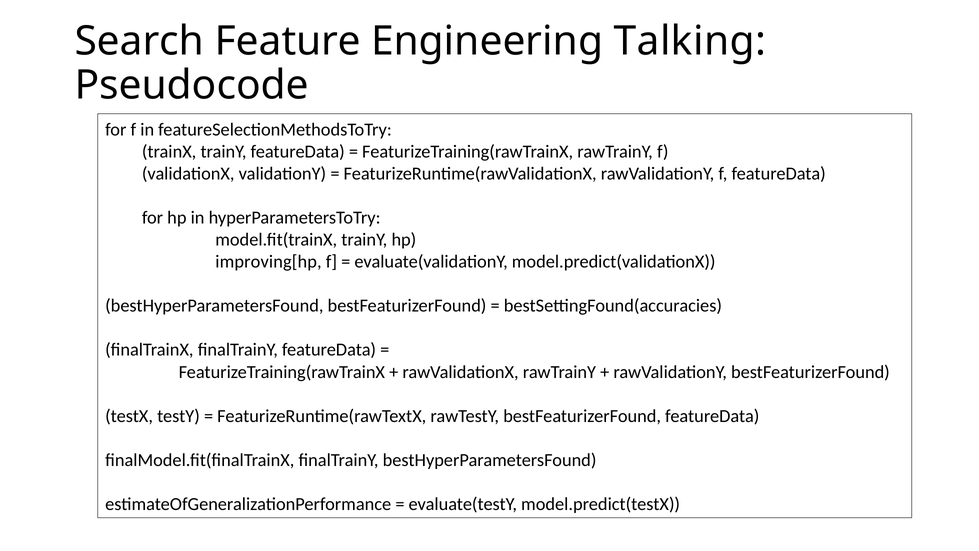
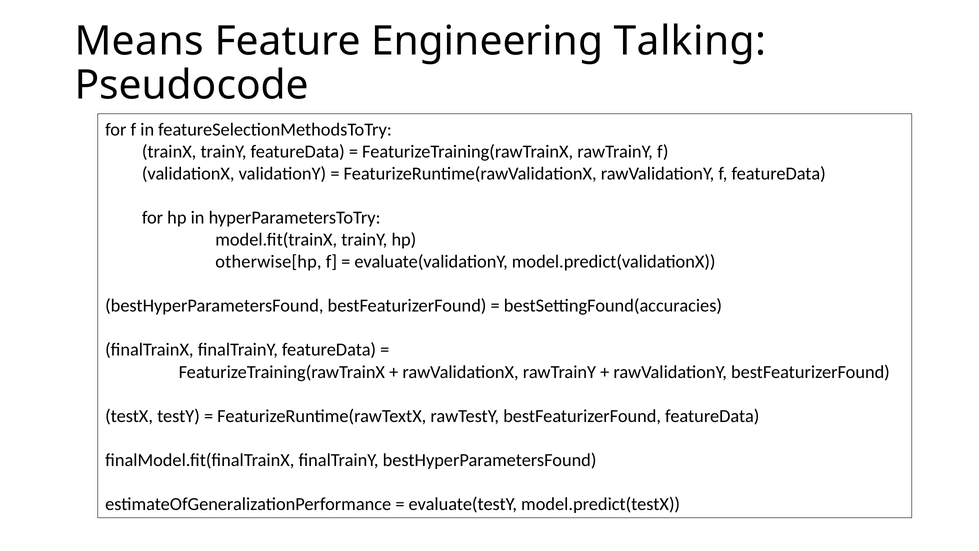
Search: Search -> Means
improving[hp: improving[hp -> otherwise[hp
